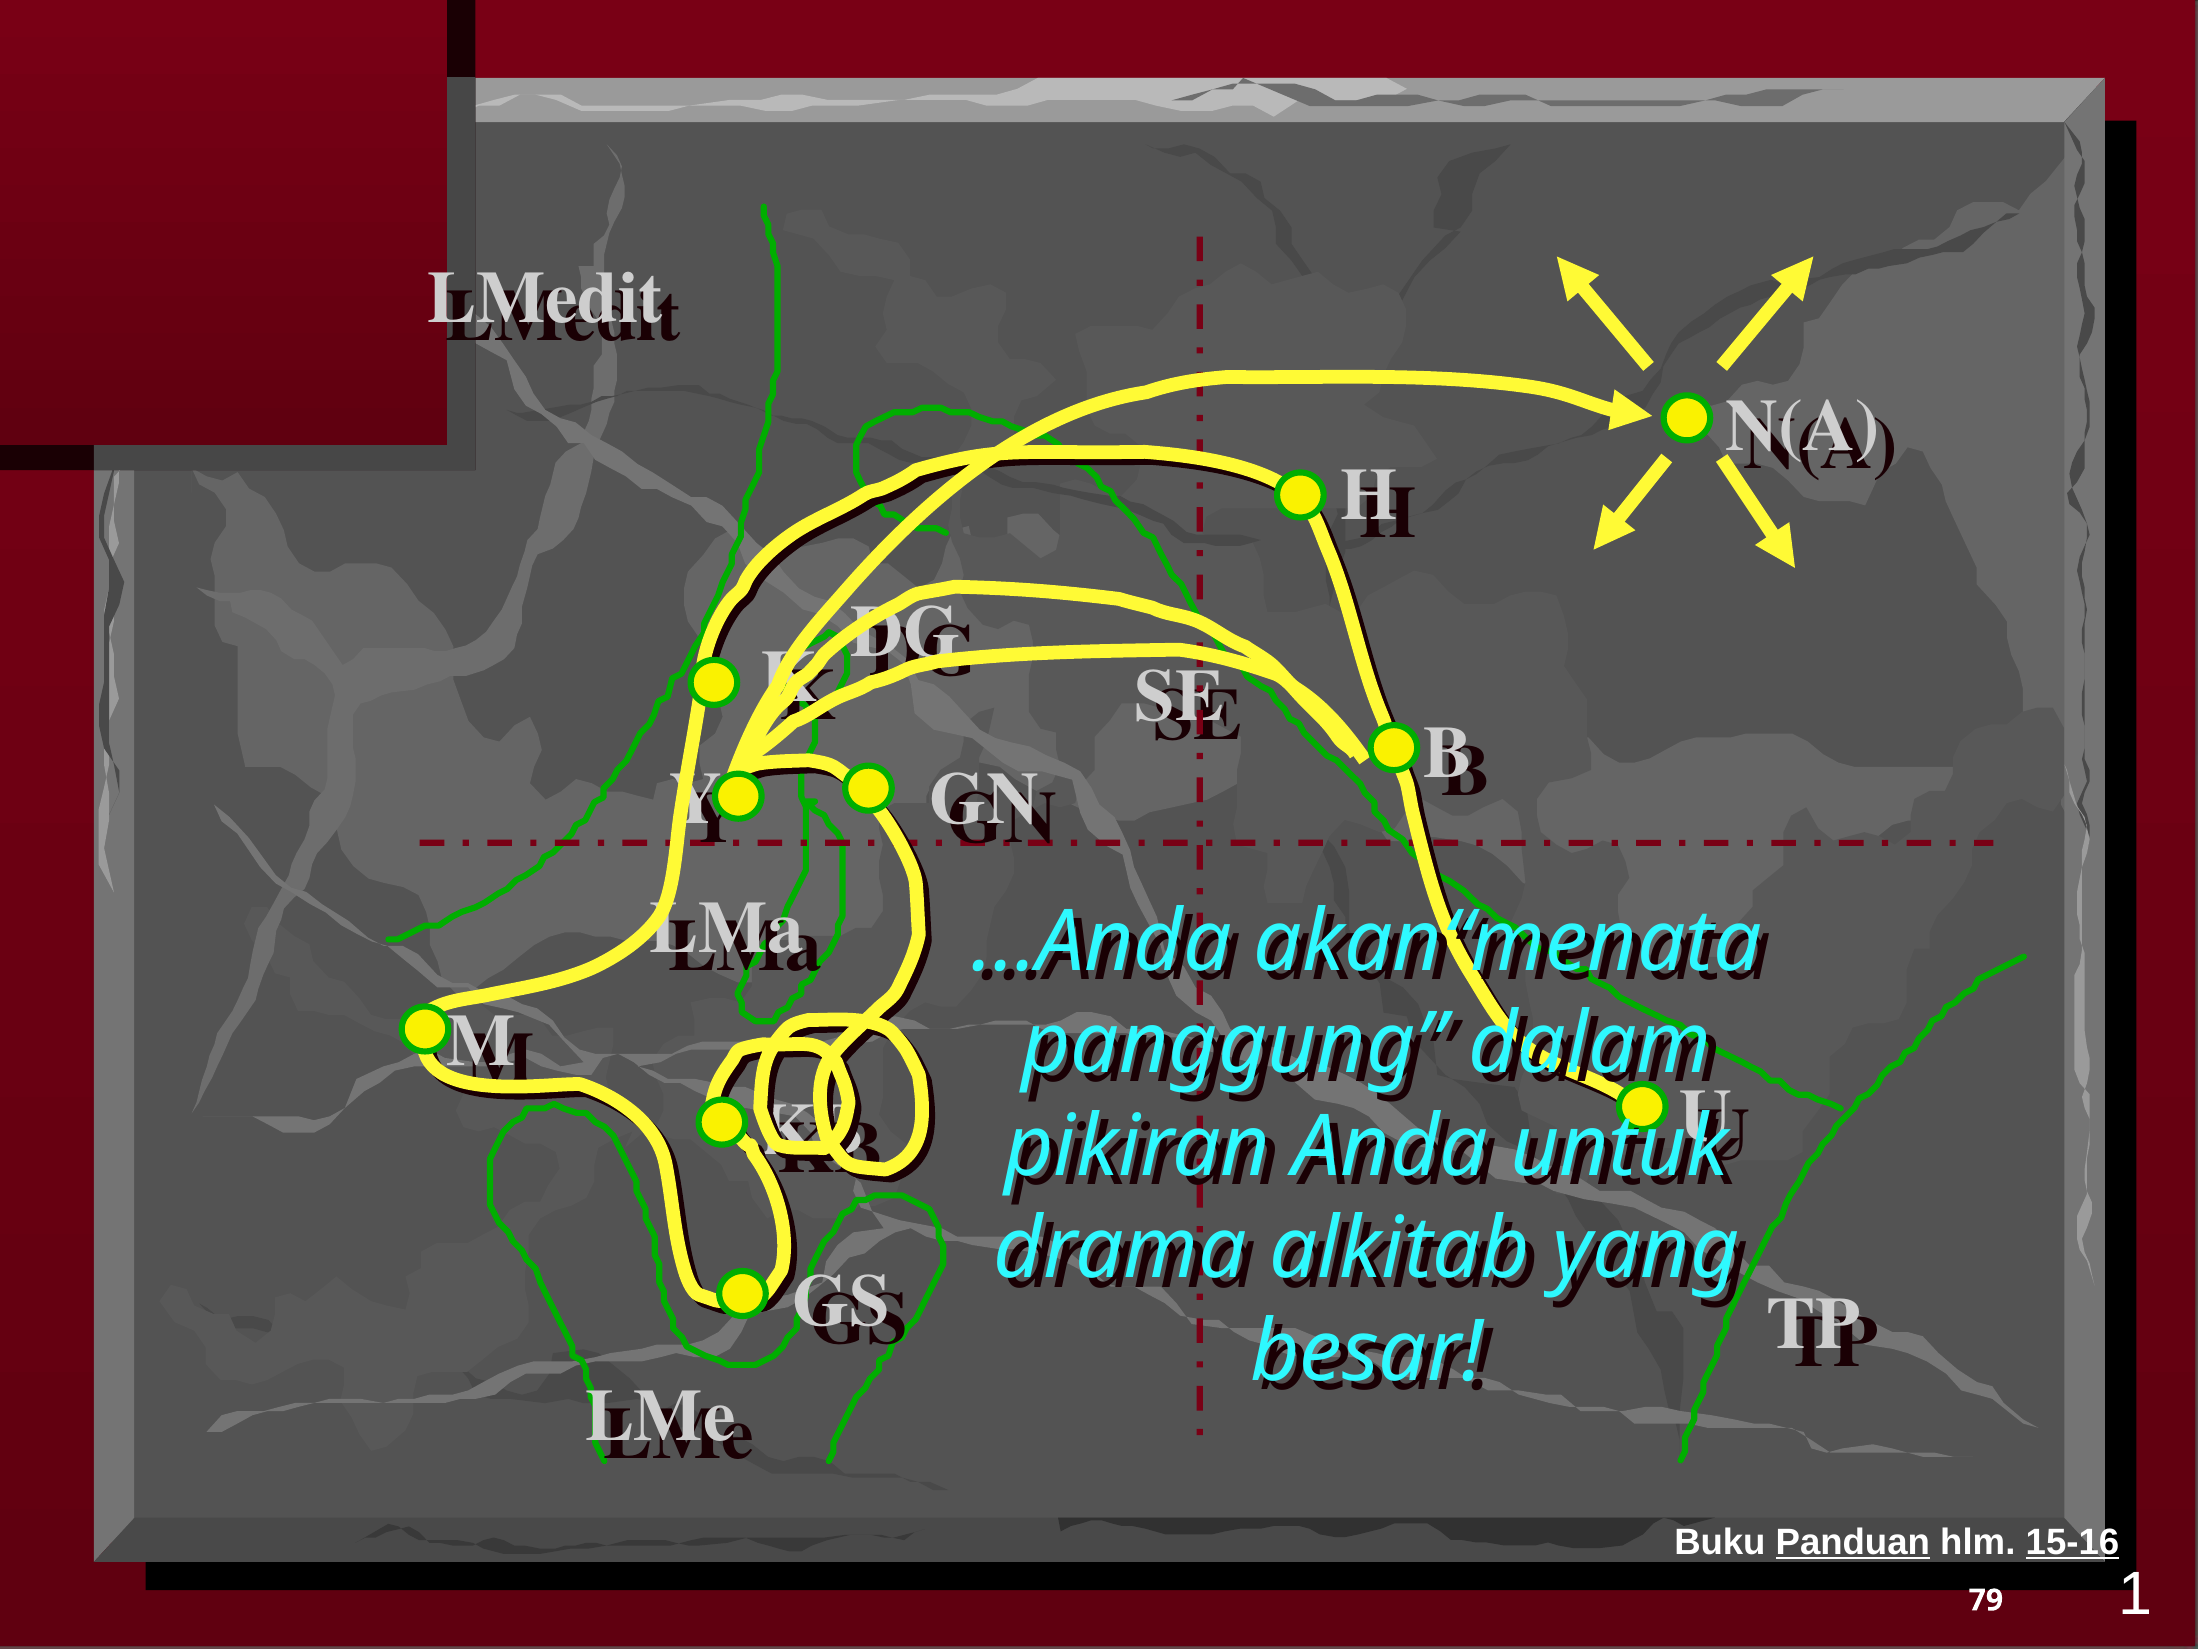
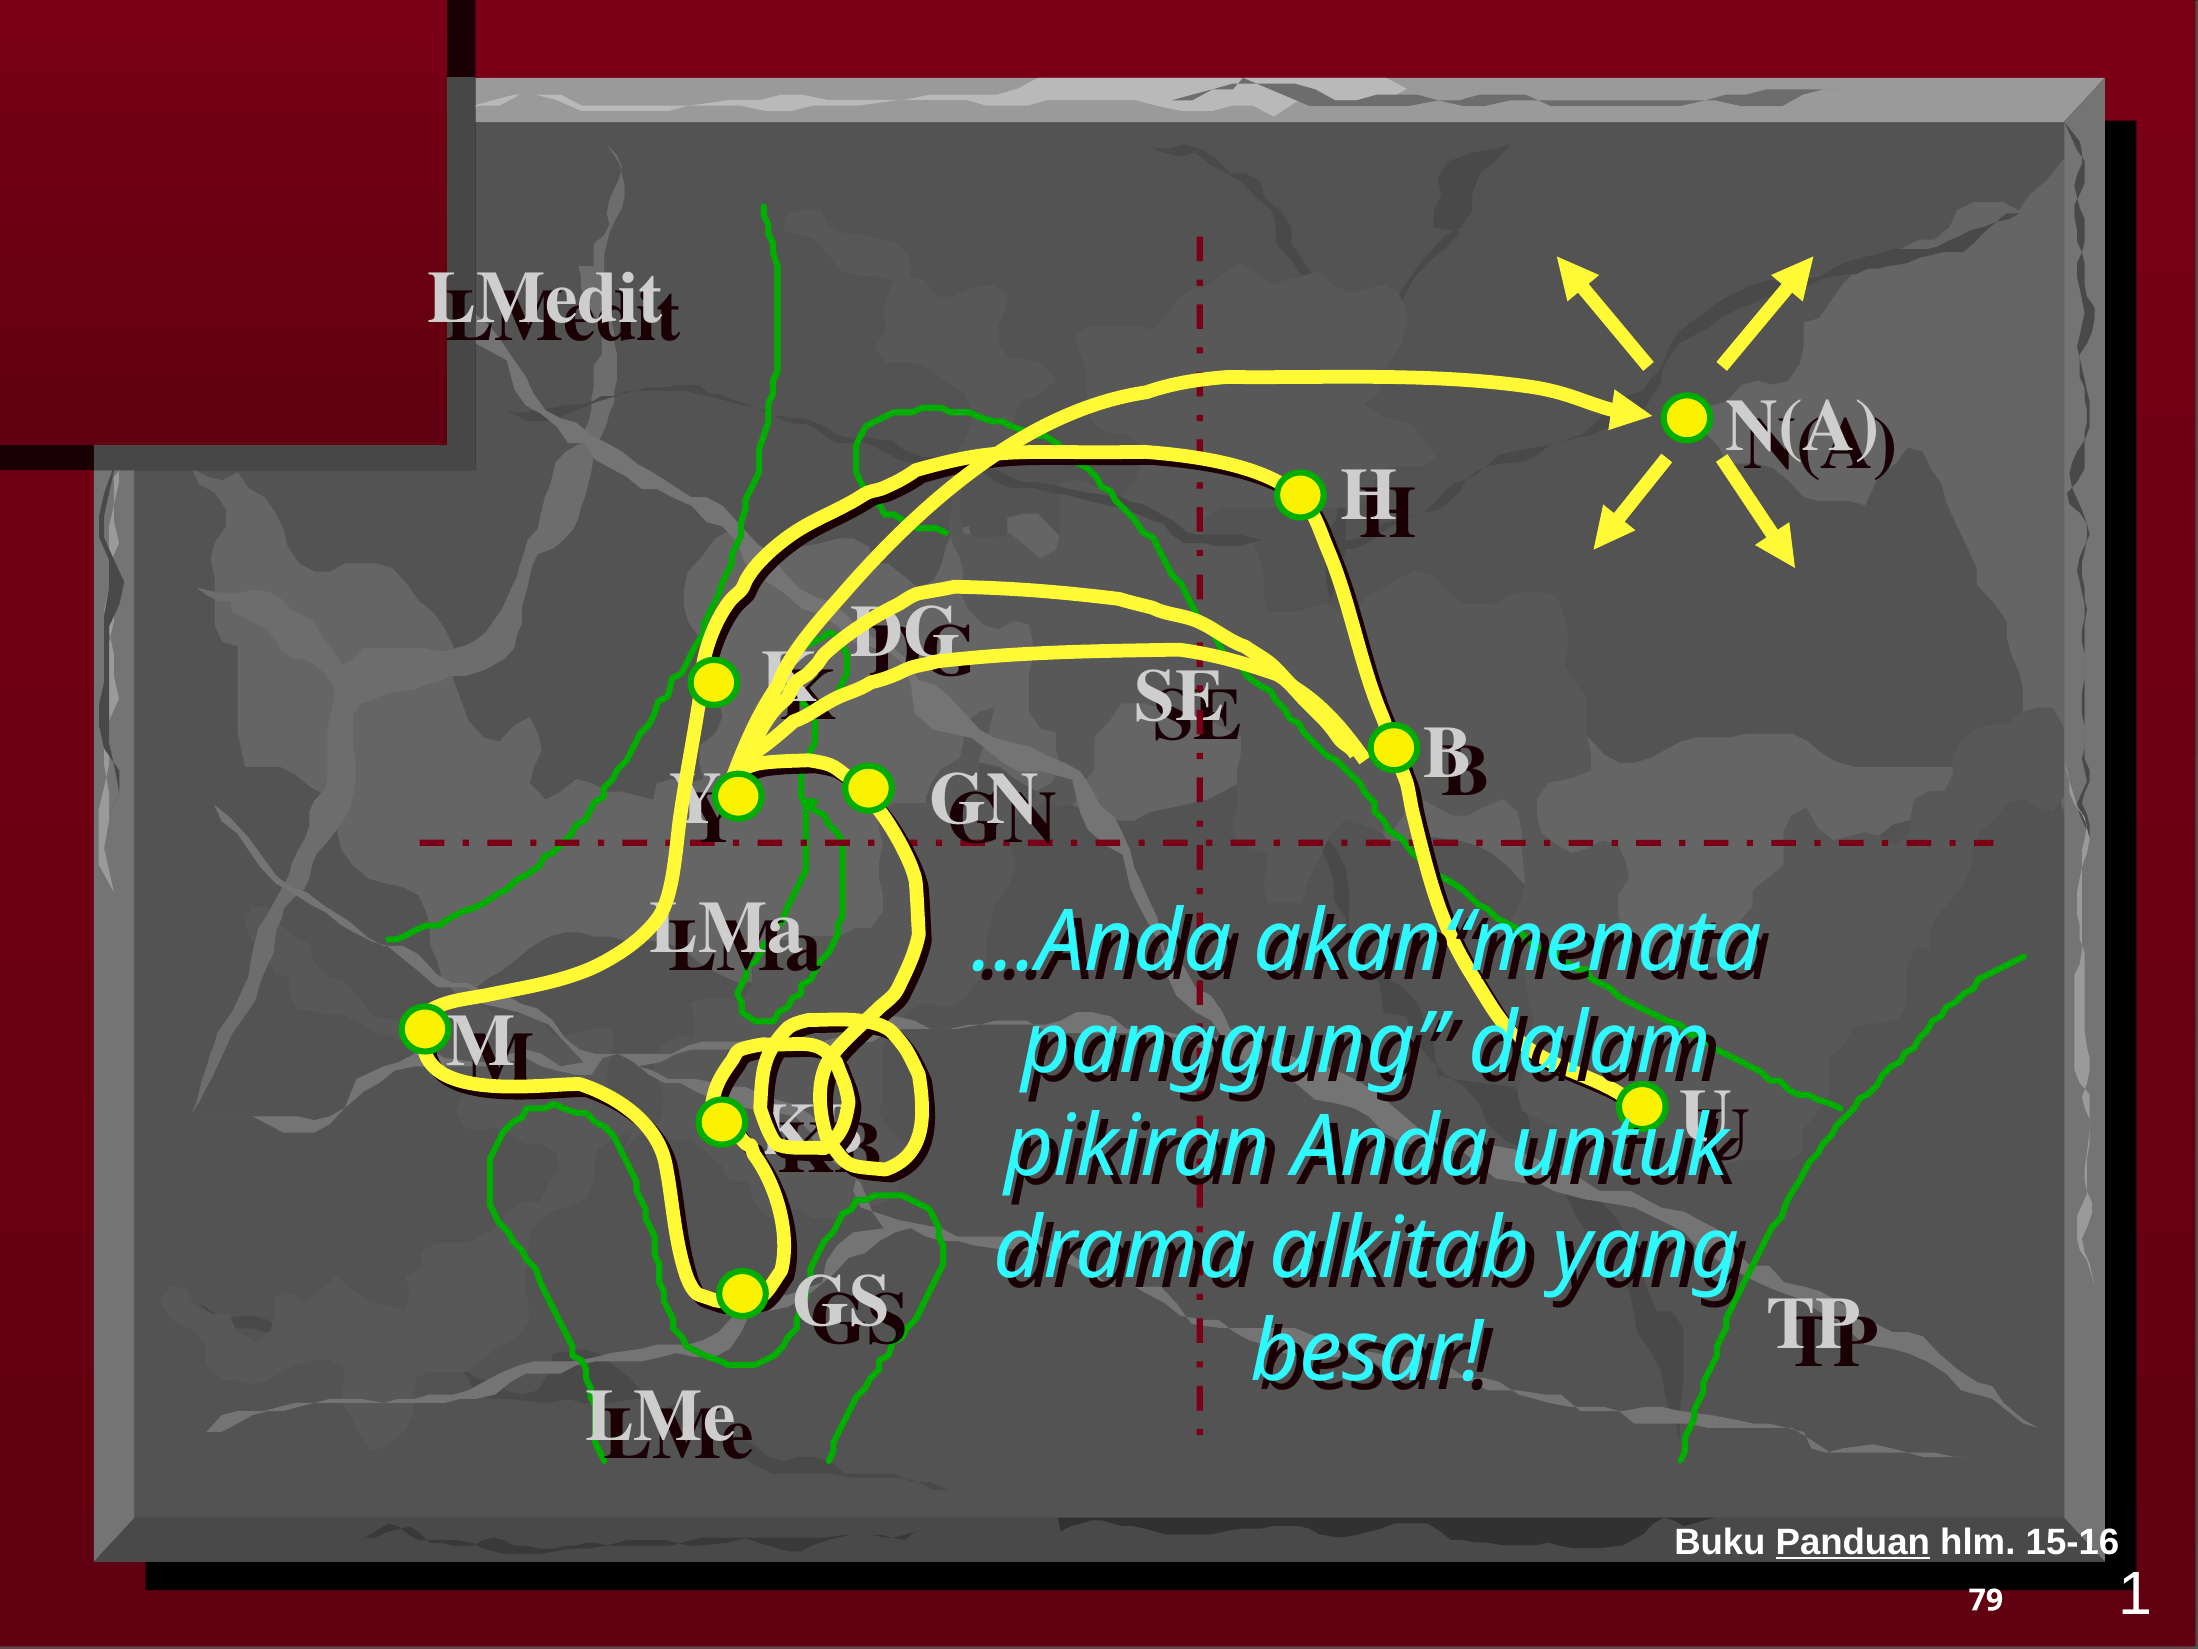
15-16 underline: present -> none
